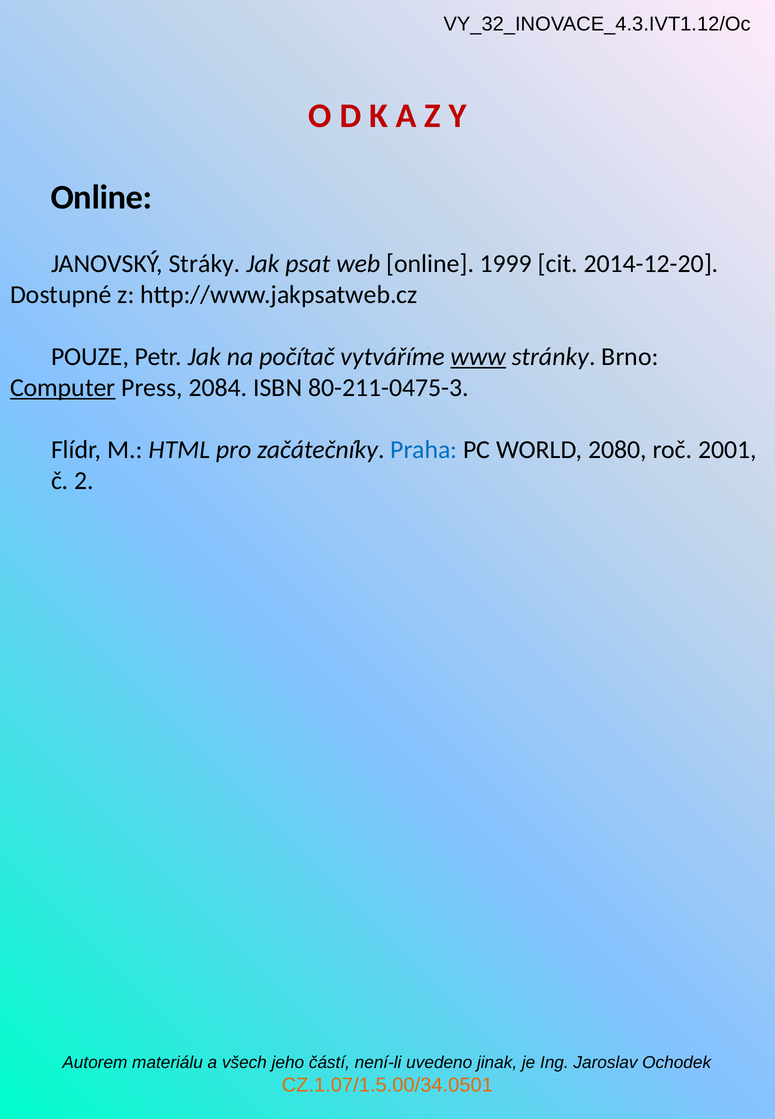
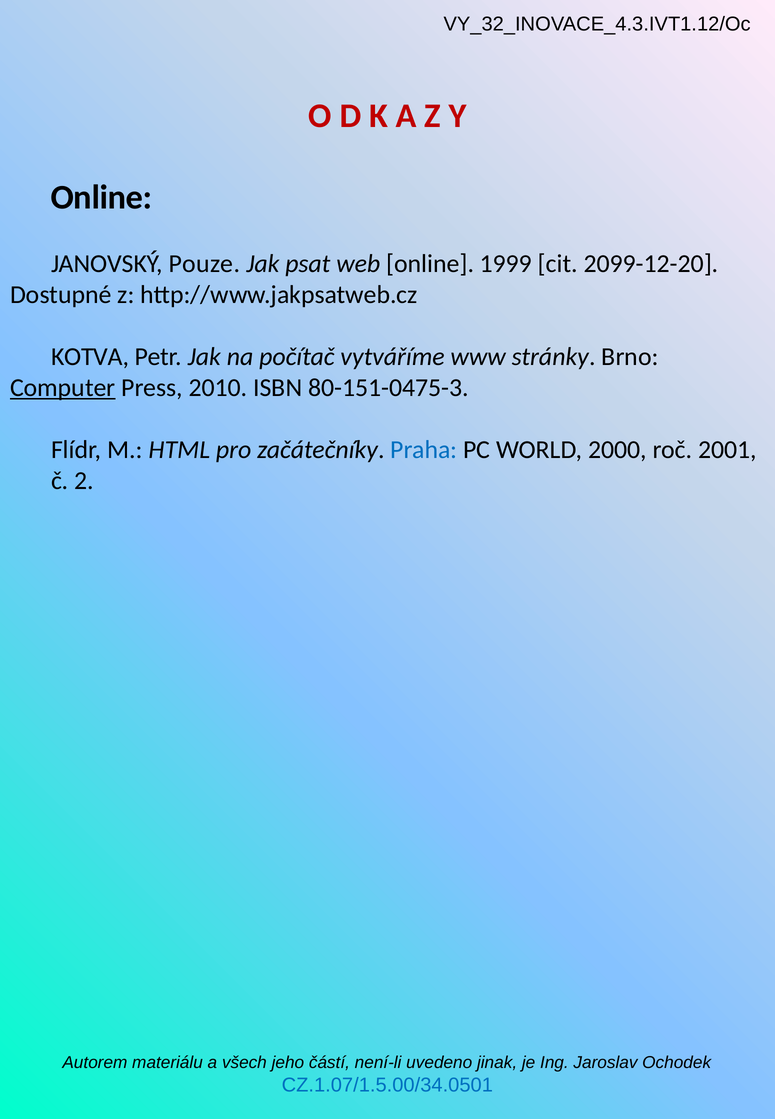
Stráky: Stráky -> Pouze
2014-12-20: 2014-12-20 -> 2099-12-20
POUZE: POUZE -> KOTVA
www underline: present -> none
2084: 2084 -> 2010
80-211-0475-3: 80-211-0475-3 -> 80-151-0475-3
2080: 2080 -> 2000
CZ.1.07/1.5.00/34.0501 colour: orange -> blue
